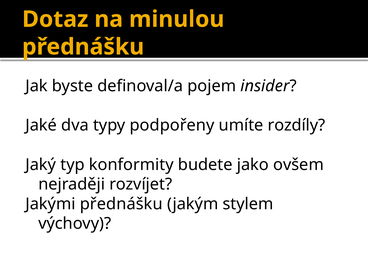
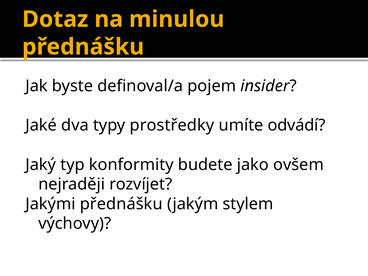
podpořeny: podpořeny -> prostředky
rozdíly: rozdíly -> odvádí
